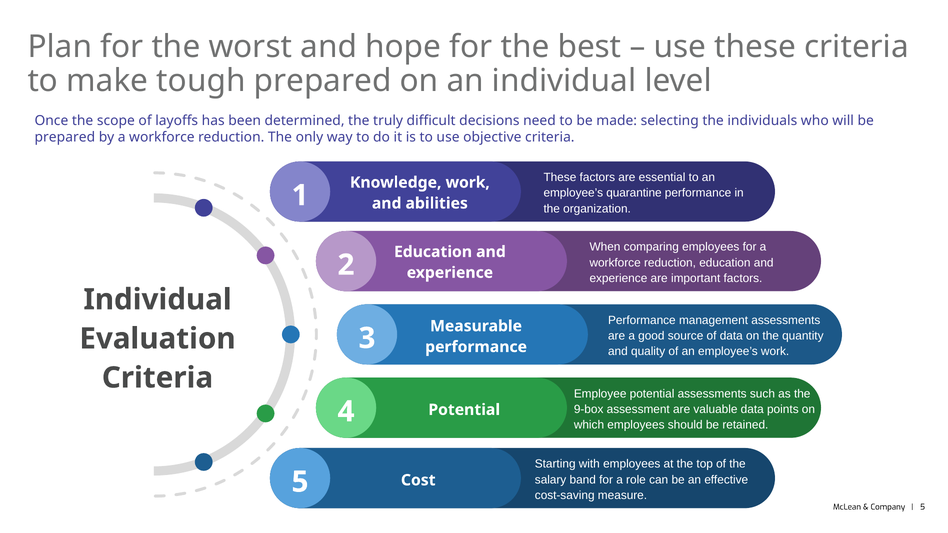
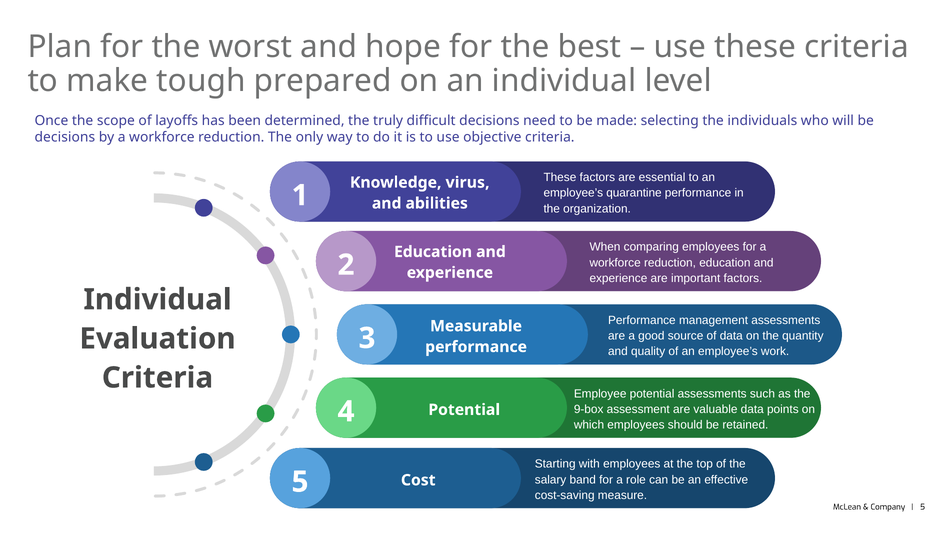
prepared at (65, 137): prepared -> decisions
Knowledge work: work -> virus
